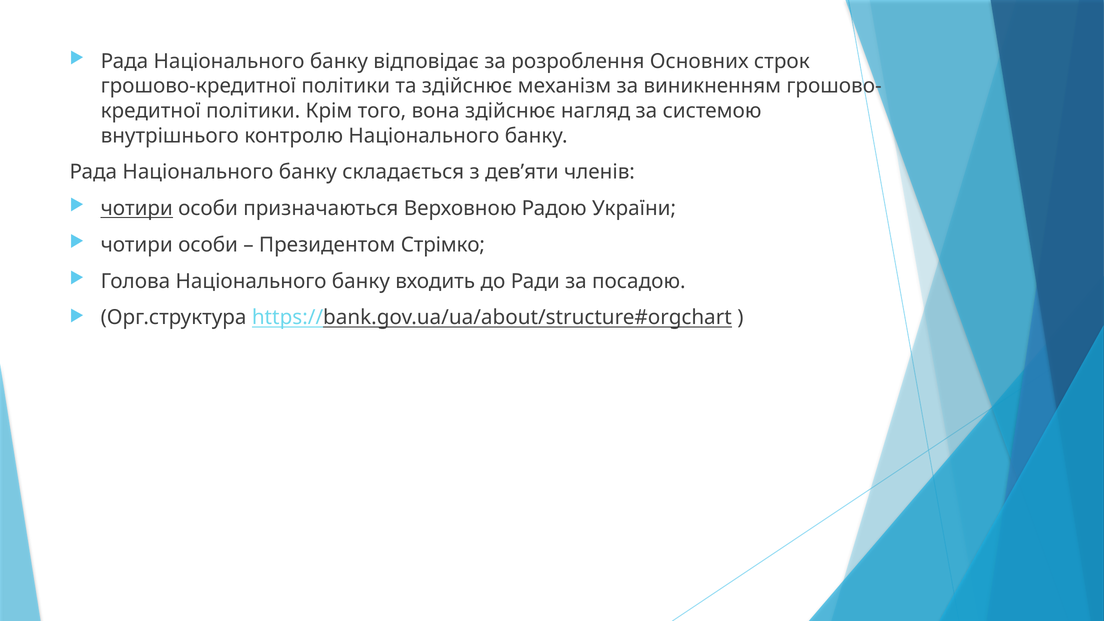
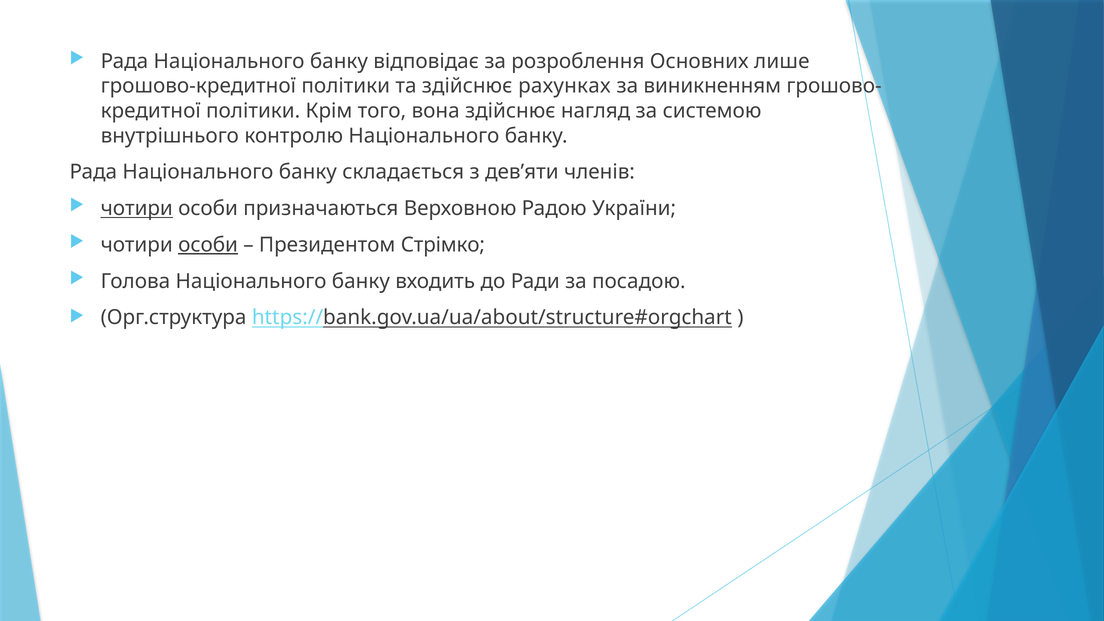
строк: строк -> лише
механізм: механізм -> рахунках
особи at (208, 245) underline: none -> present
